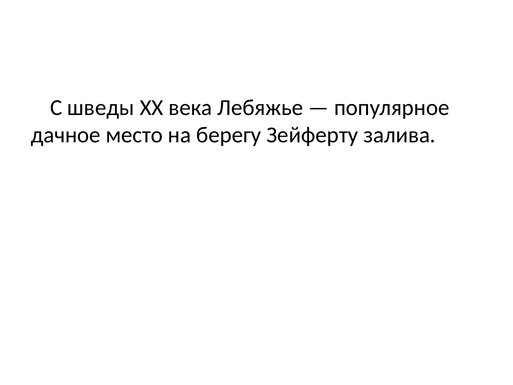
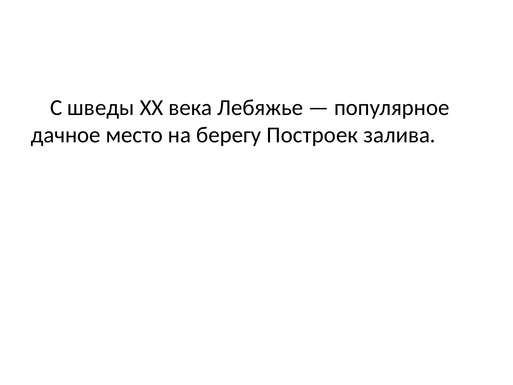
Зейферту: Зейферту -> Построек
